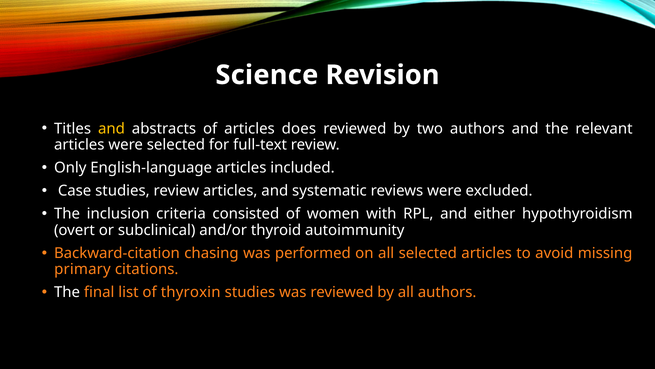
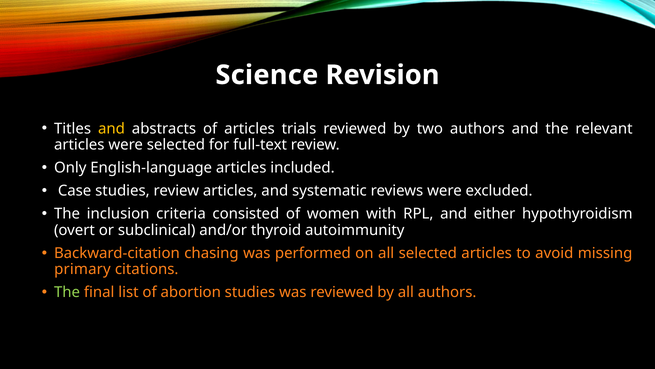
does: does -> trials
The at (67, 292) colour: white -> light green
thyroxin: thyroxin -> abortion
